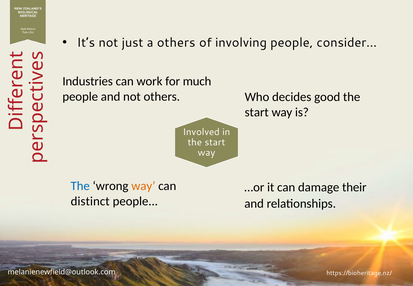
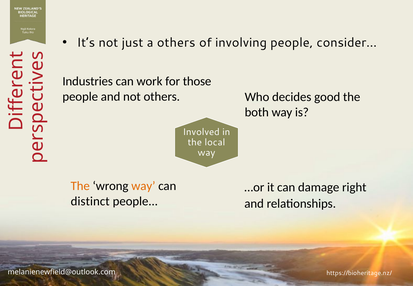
much: much -> those
start at (257, 112): start -> both
start at (215, 142): start -> local
The at (80, 186) colour: blue -> orange
their: their -> right
